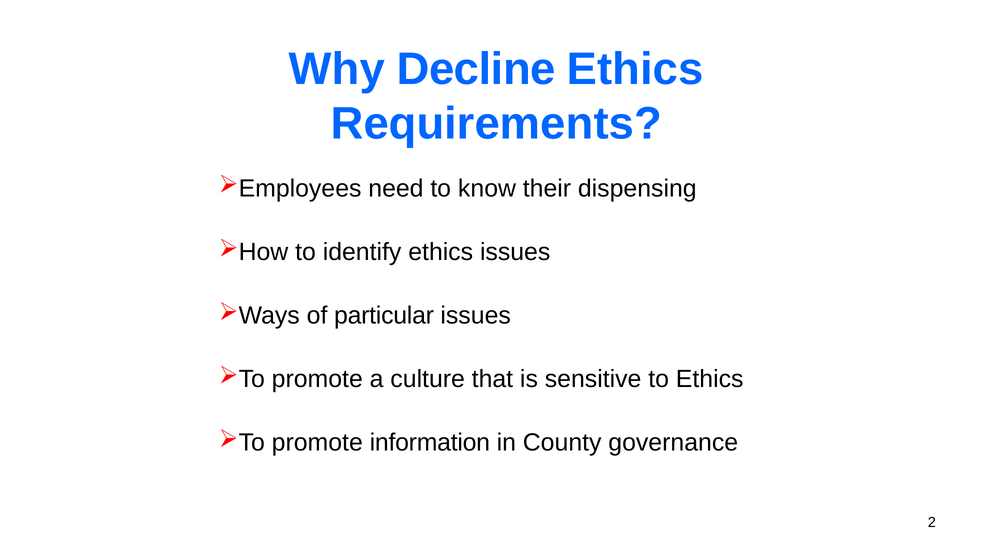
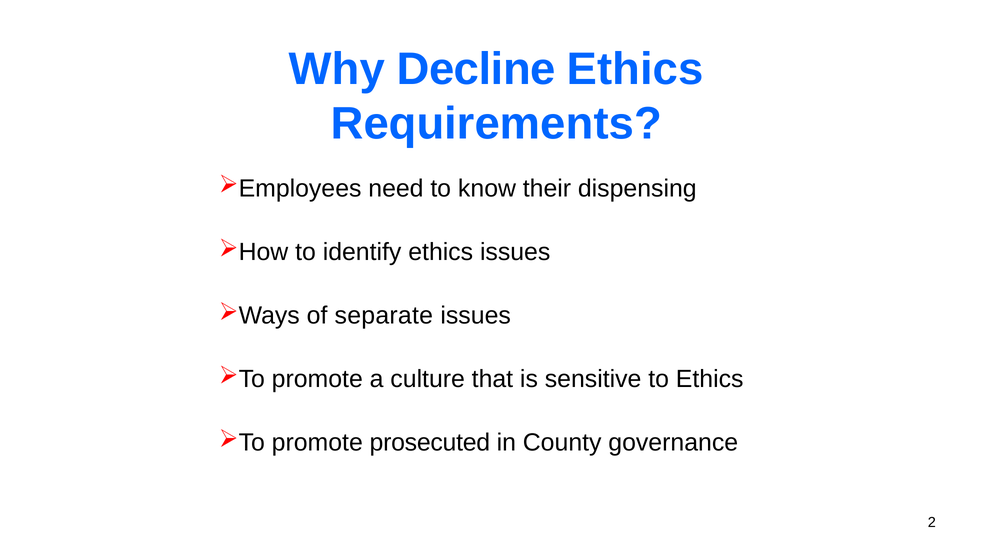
particular: particular -> separate
information: information -> prosecuted
